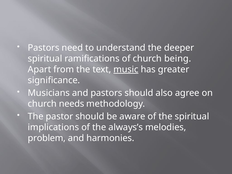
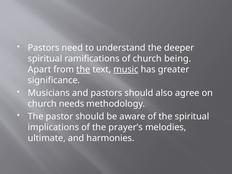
the at (83, 69) underline: none -> present
always’s: always’s -> prayer’s
problem: problem -> ultimate
